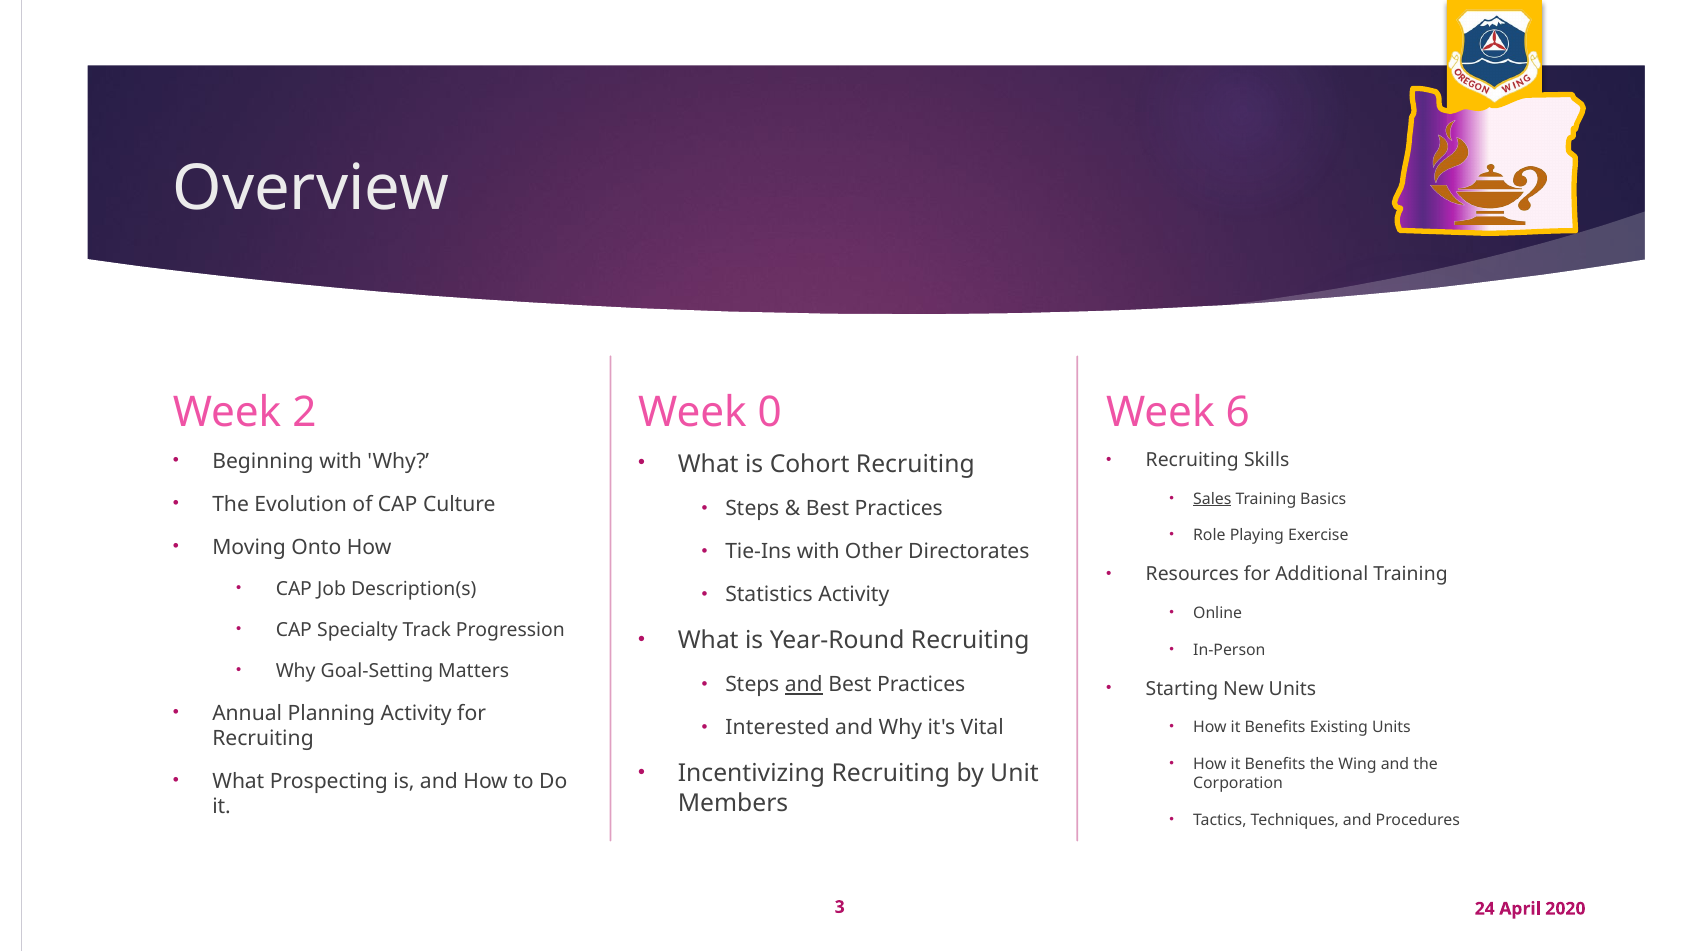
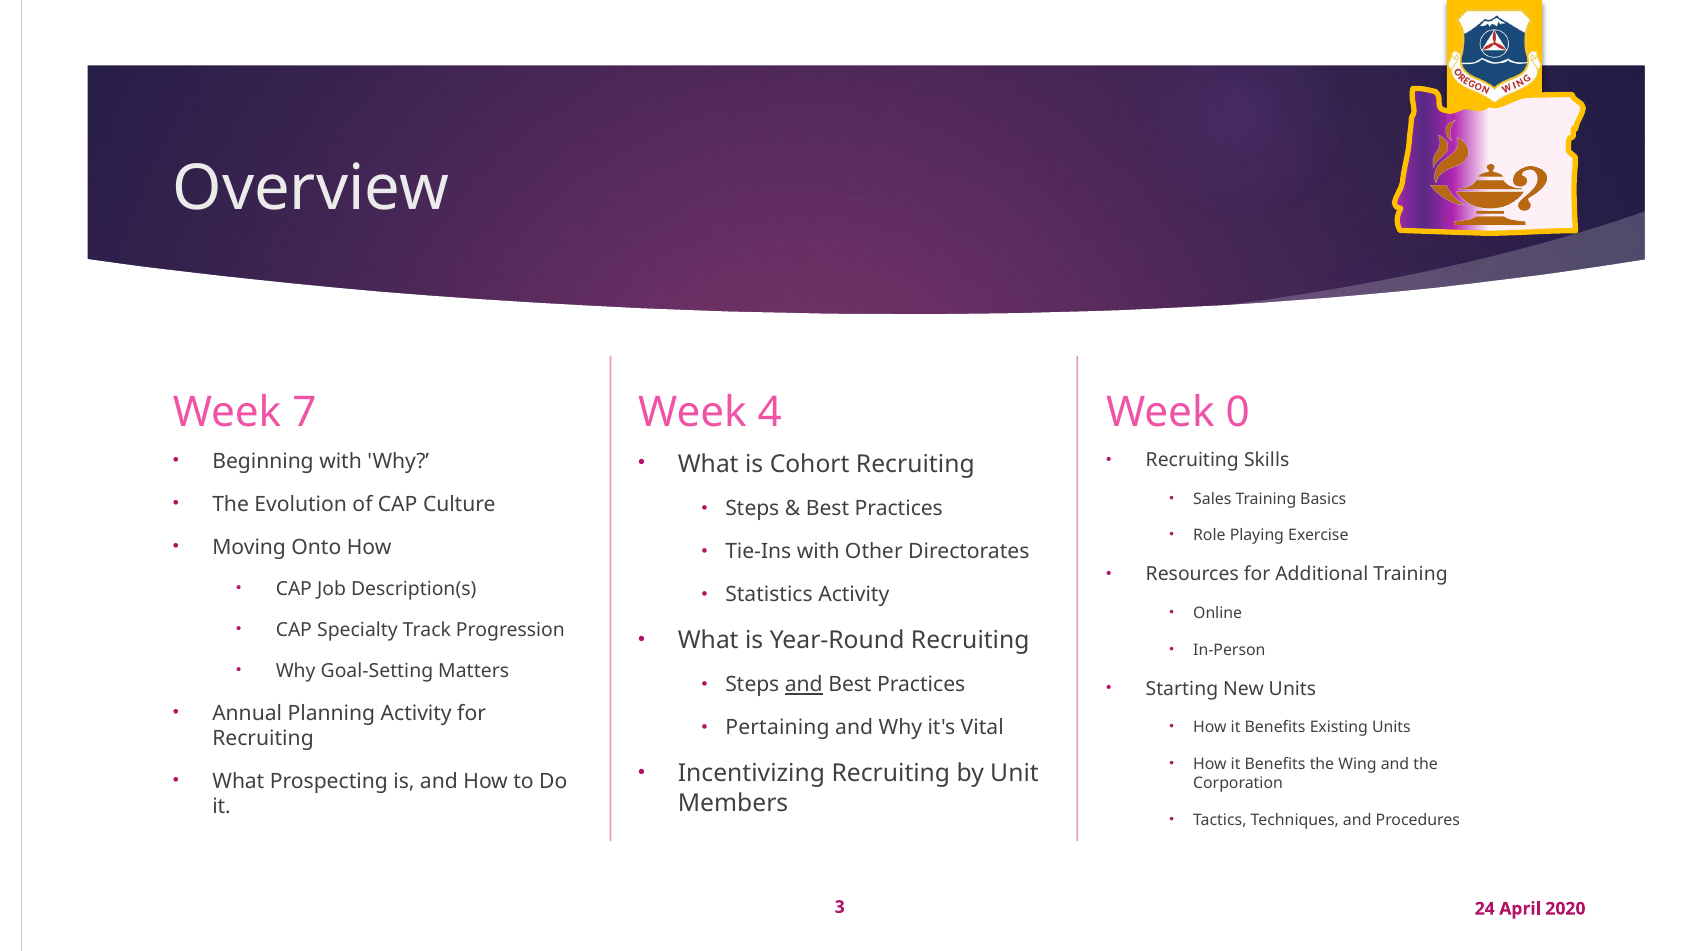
2: 2 -> 7
0: 0 -> 4
6: 6 -> 0
Sales underline: present -> none
Interested: Interested -> Pertaining
